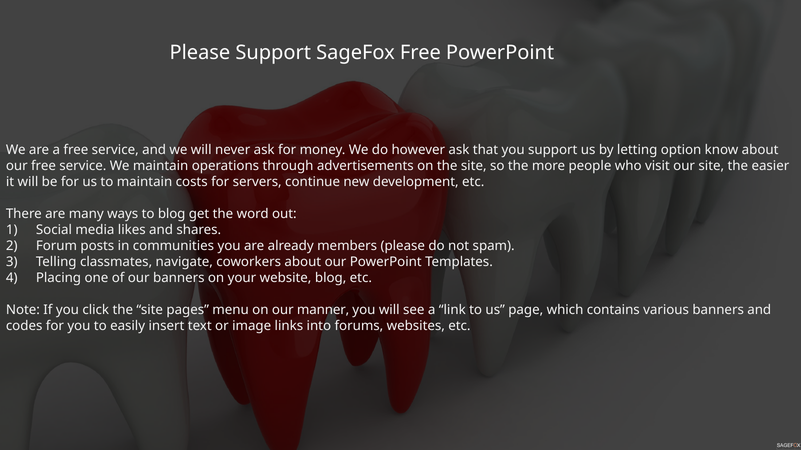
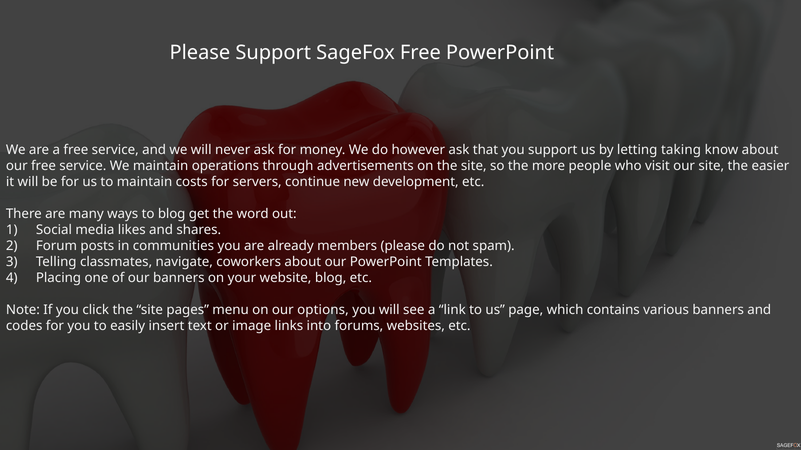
option: option -> taking
manner: manner -> options
